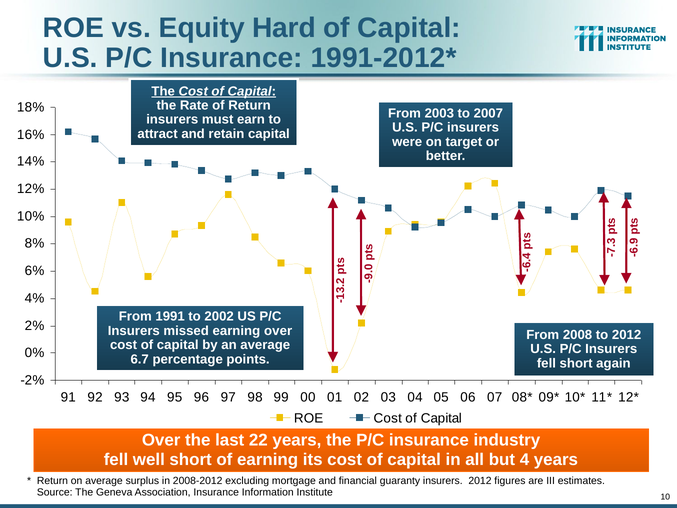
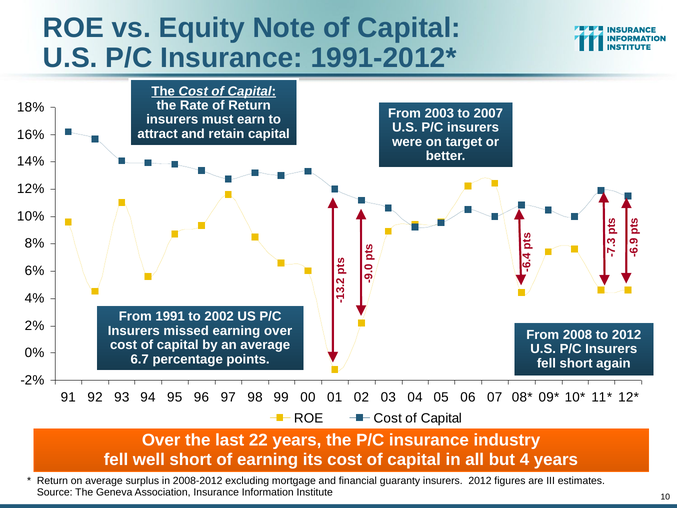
Hard: Hard -> Note
